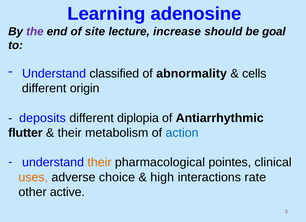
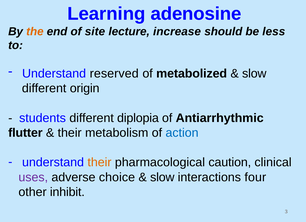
the colour: purple -> orange
goal: goal -> less
classified: classified -> reserved
abnormality: abnormality -> metabolized
cells at (254, 74): cells -> slow
deposits: deposits -> students
pointes: pointes -> caution
uses colour: orange -> purple
high at (162, 178): high -> slow
rate: rate -> four
active: active -> inhibit
